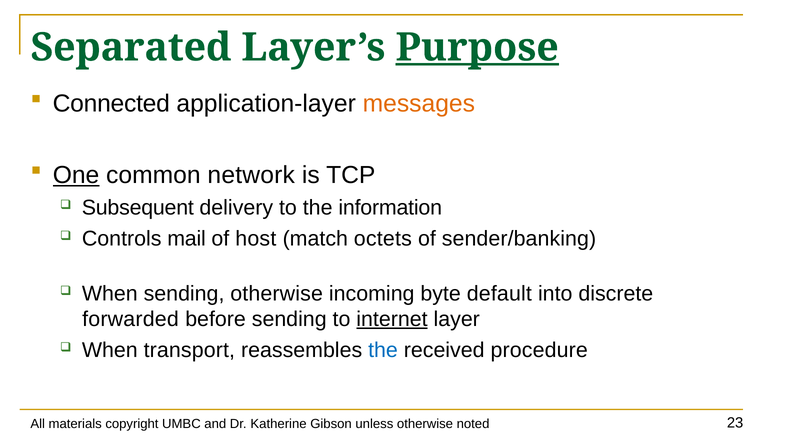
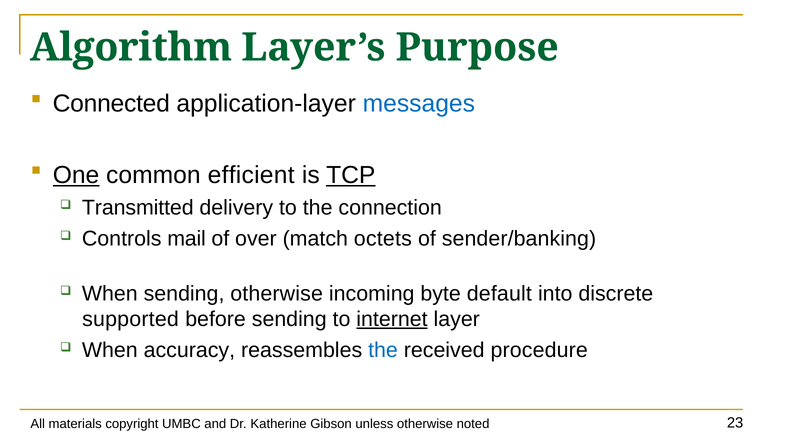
Separated: Separated -> Algorithm
Purpose underline: present -> none
messages colour: orange -> blue
network: network -> efficient
TCP underline: none -> present
Subsequent: Subsequent -> Transmitted
information: information -> connection
host: host -> over
forwarded: forwarded -> supported
transport: transport -> accuracy
